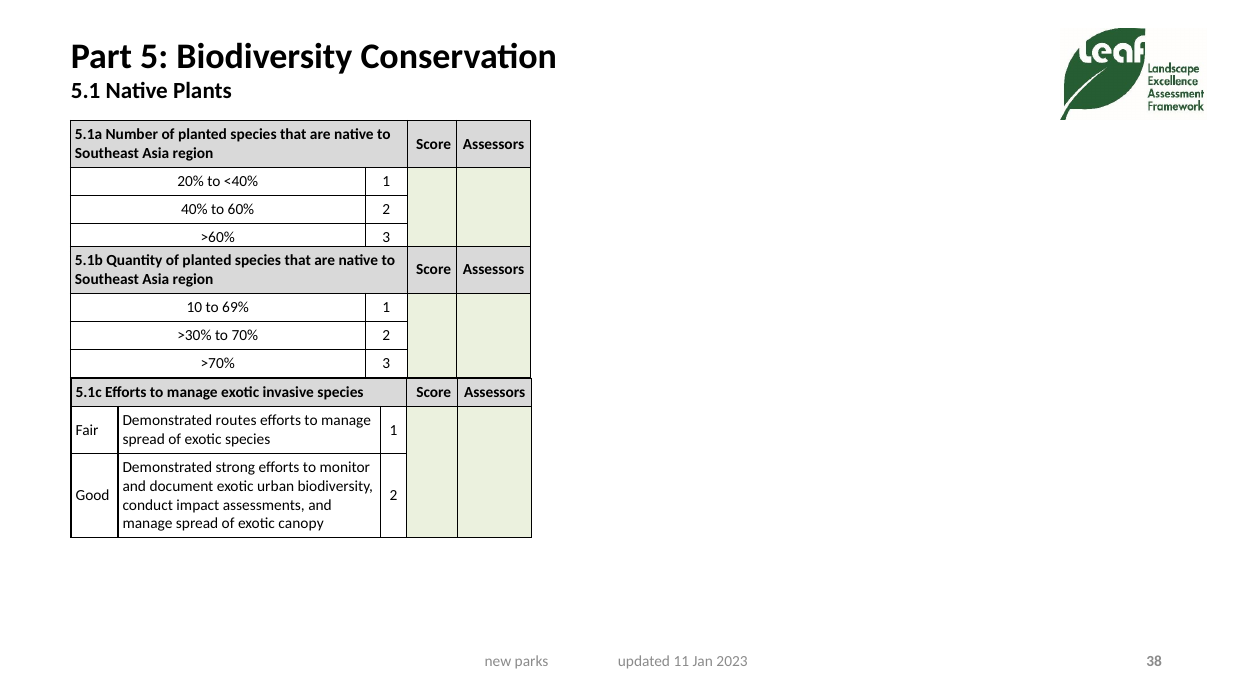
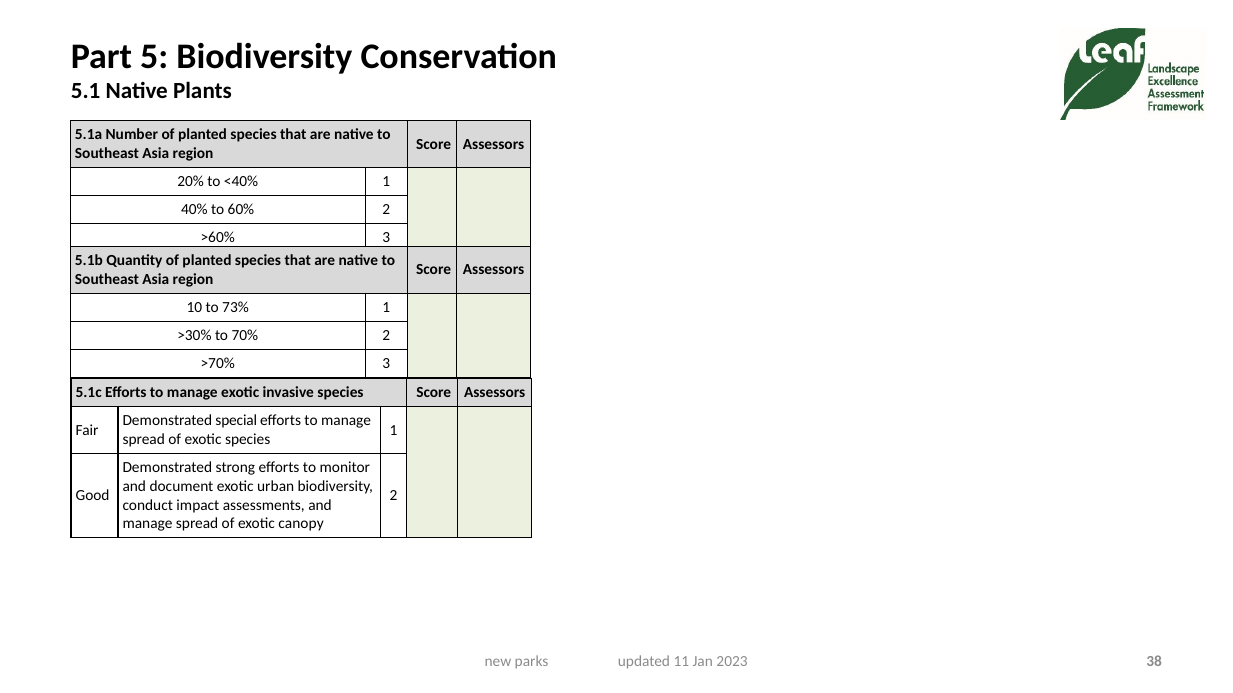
69%: 69% -> 73%
routes: routes -> special
